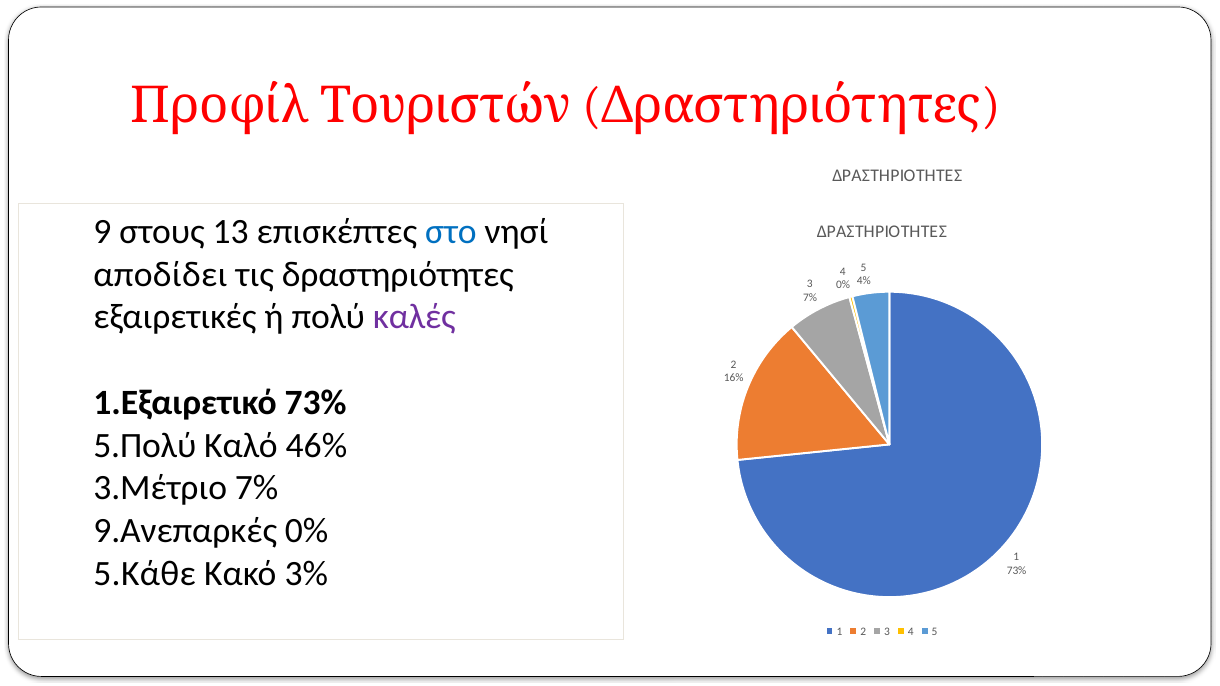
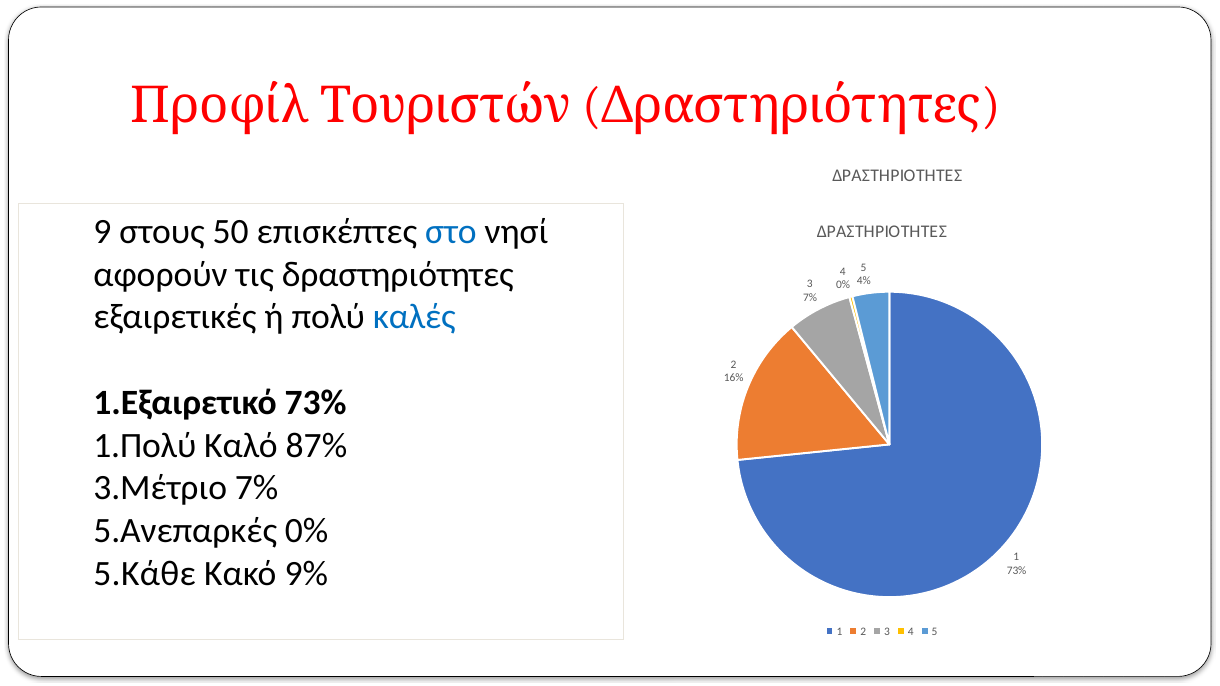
13: 13 -> 50
αποδίδει: αποδίδει -> αφορούν
καλές colour: purple -> blue
5.Πολύ: 5.Πολύ -> 1.Πολύ
46%: 46% -> 87%
9.Ανεπαρκές: 9.Ανεπαρκές -> 5.Ανεπαρκές
3%: 3% -> 9%
